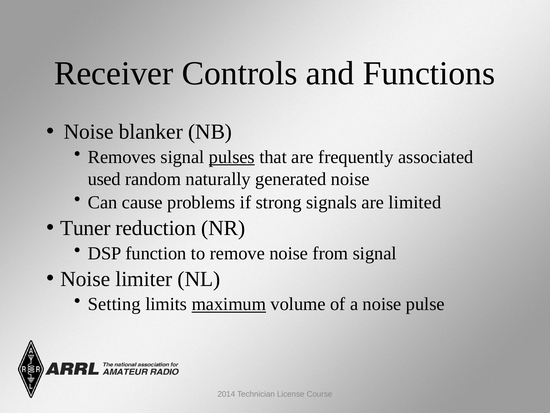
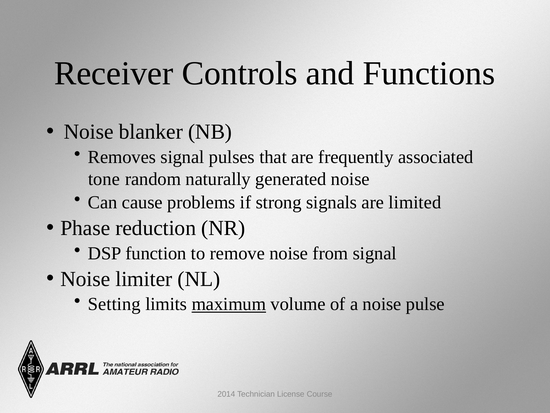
pulses underline: present -> none
used: used -> tone
Tuner: Tuner -> Phase
